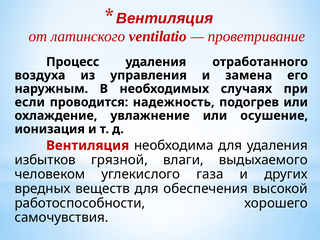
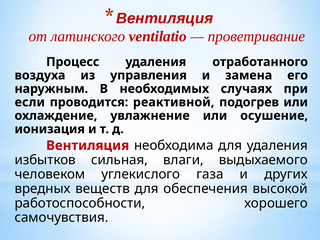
надежность: надежность -> реактивной
грязной: грязной -> сильная
